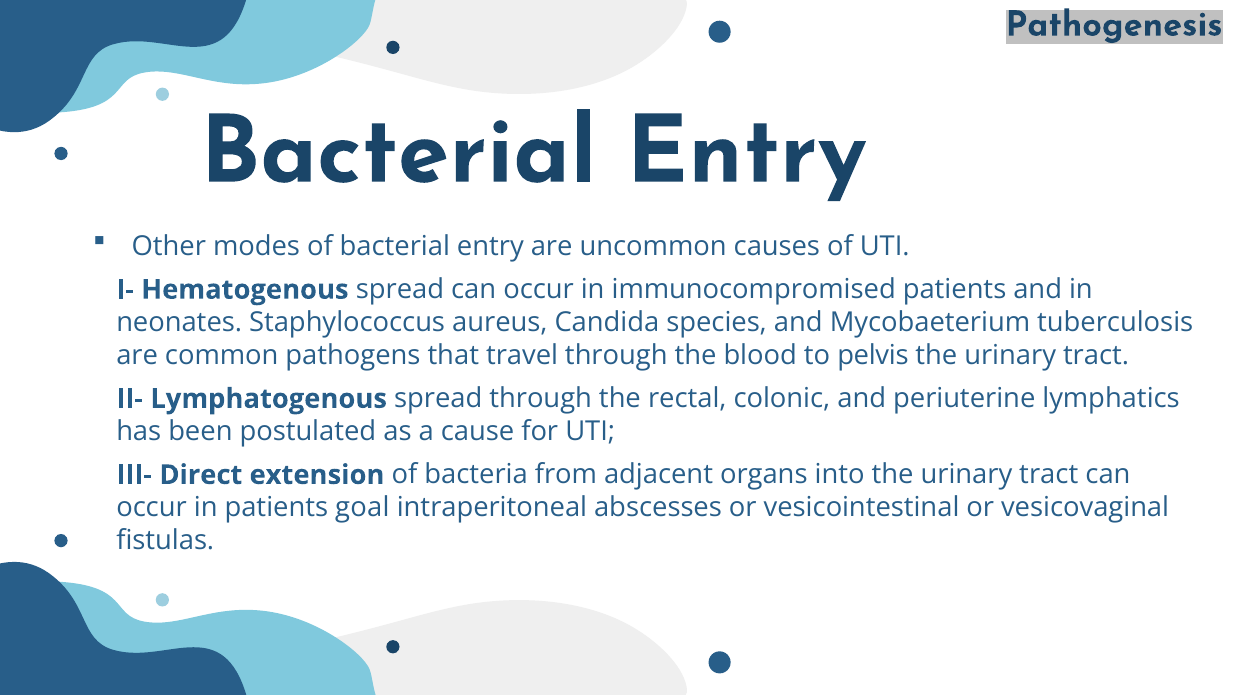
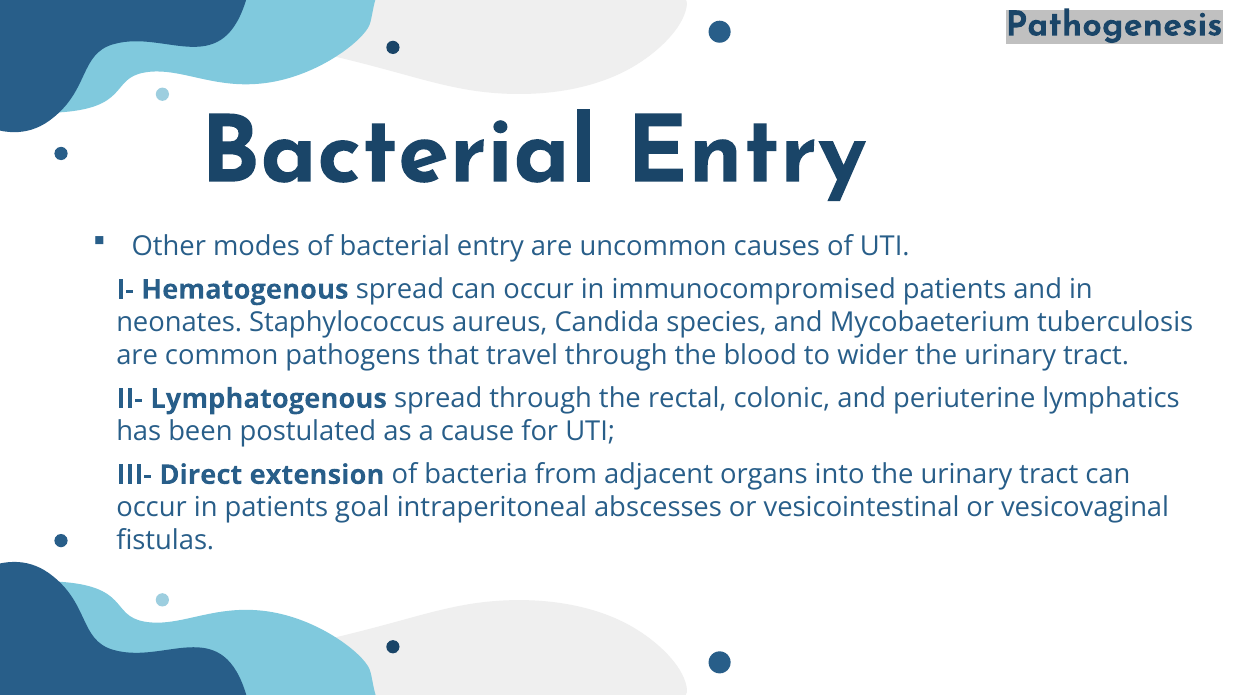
pelvis: pelvis -> wider
